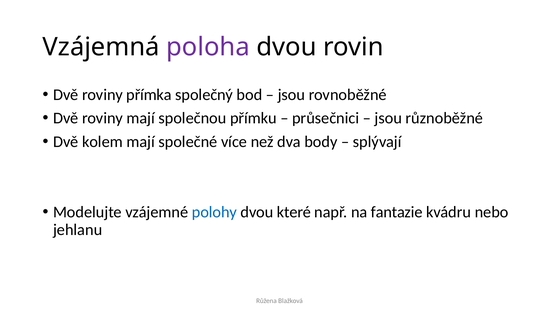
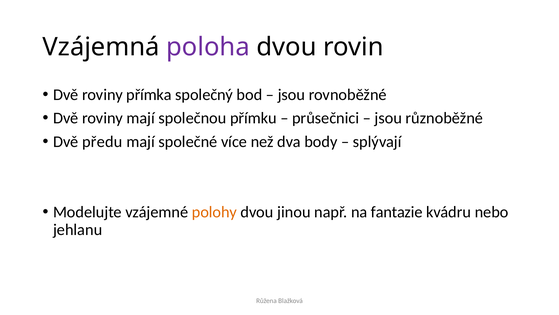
kolem: kolem -> předu
polohy colour: blue -> orange
které: které -> jinou
